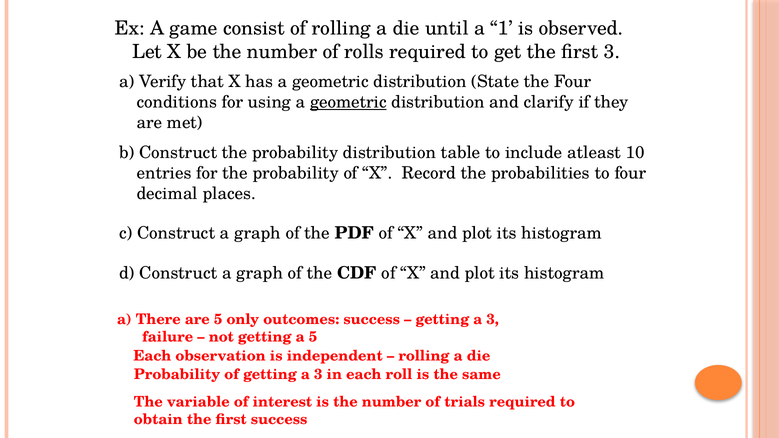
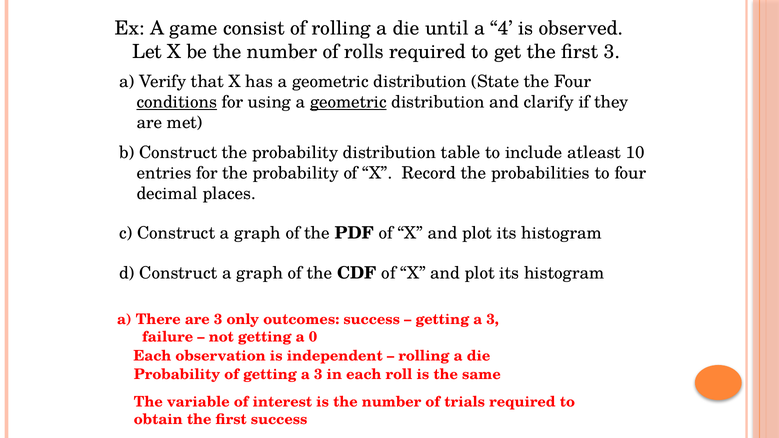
1: 1 -> 4
conditions underline: none -> present
are 5: 5 -> 3
a 5: 5 -> 0
